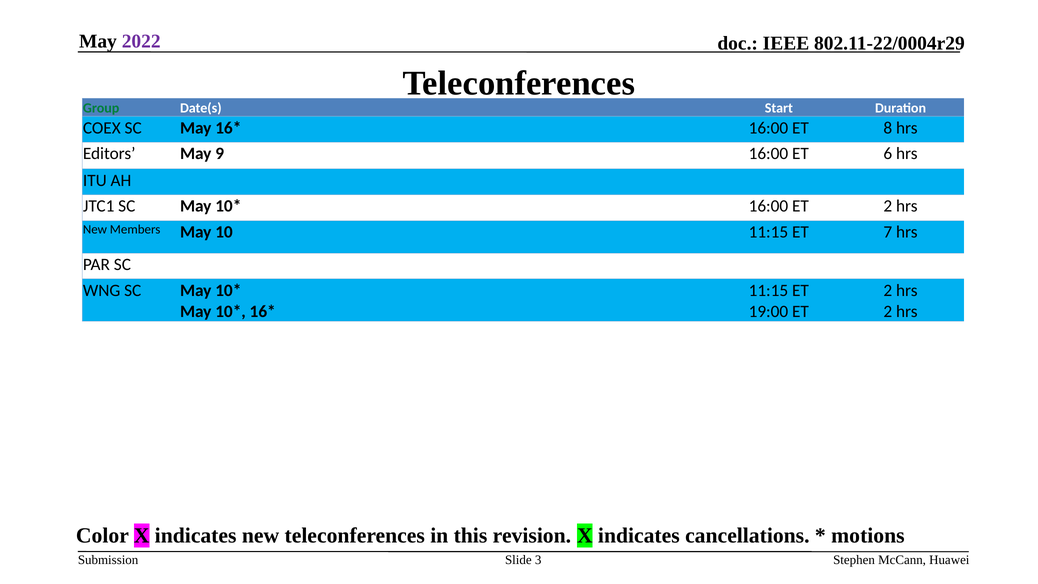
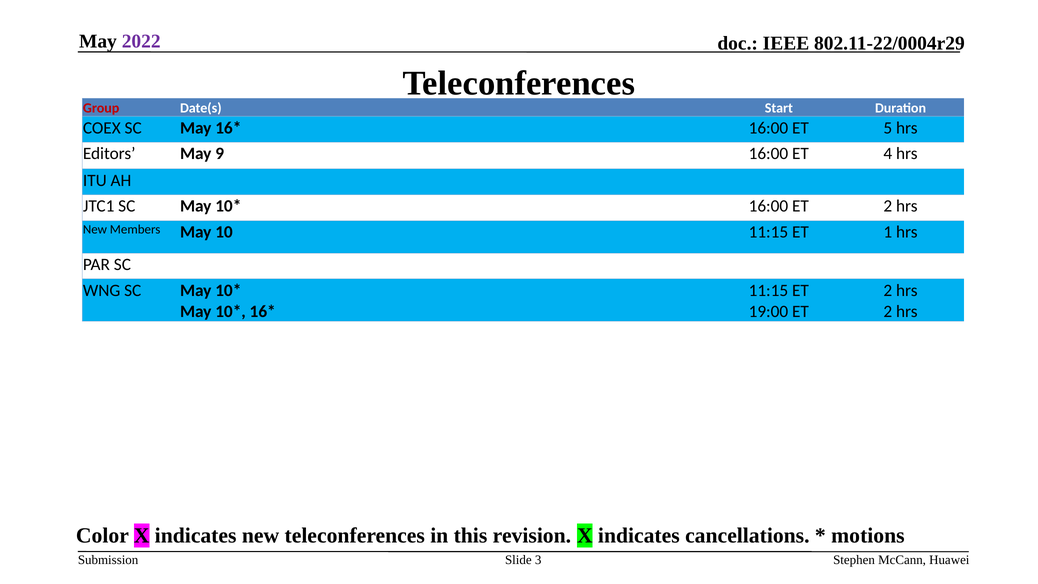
Group colour: green -> red
8: 8 -> 5
6: 6 -> 4
7: 7 -> 1
